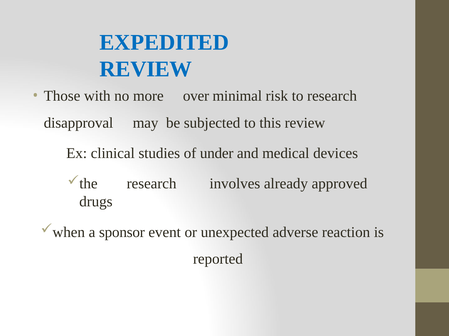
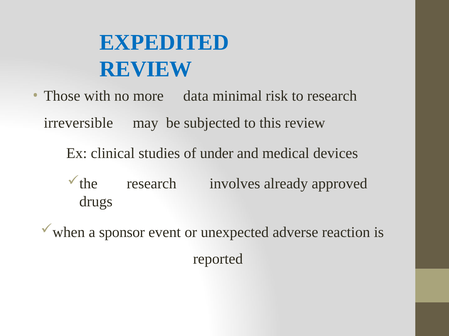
over: over -> data
disapproval: disapproval -> irreversible
